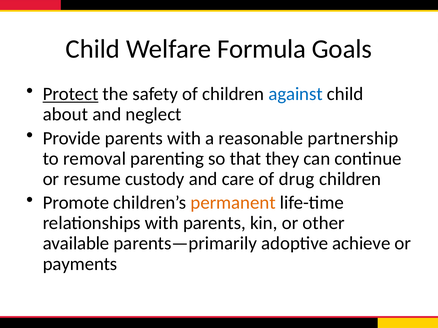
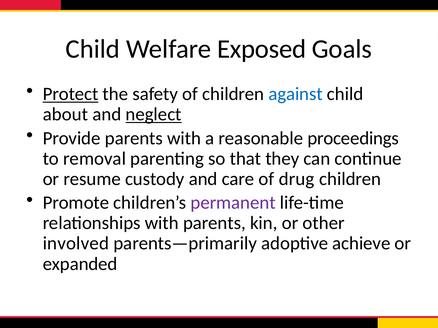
Formula: Formula -> Exposed
neglect underline: none -> present
partnership: partnership -> proceedings
permanent colour: orange -> purple
available: available -> involved
payments: payments -> expanded
